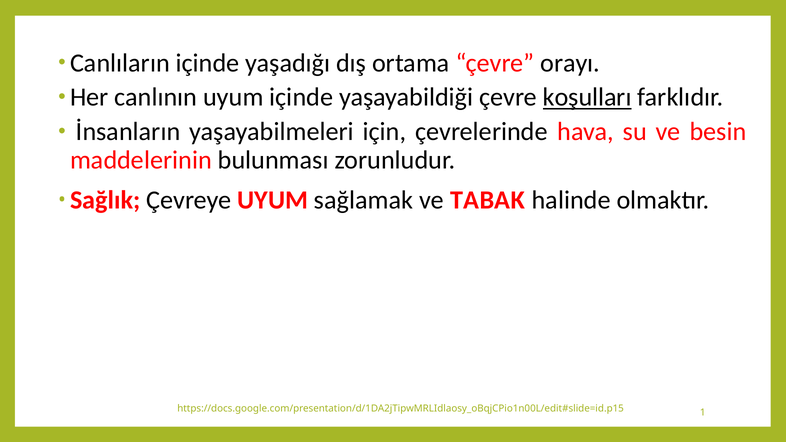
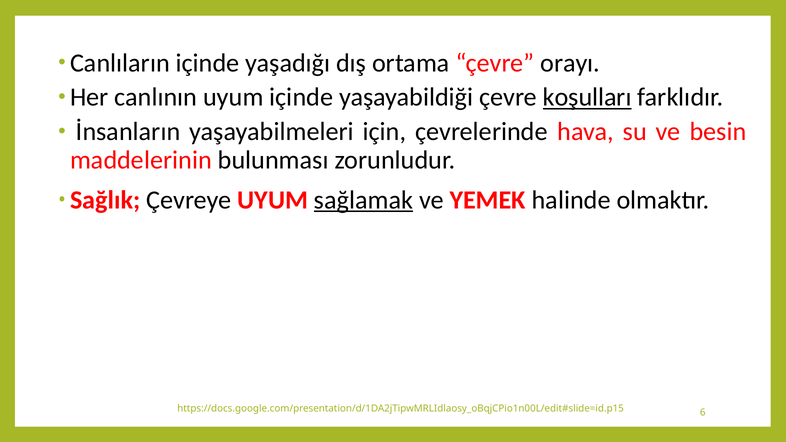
sağlamak underline: none -> present
TABAK: TABAK -> YEMEK
1: 1 -> 6
